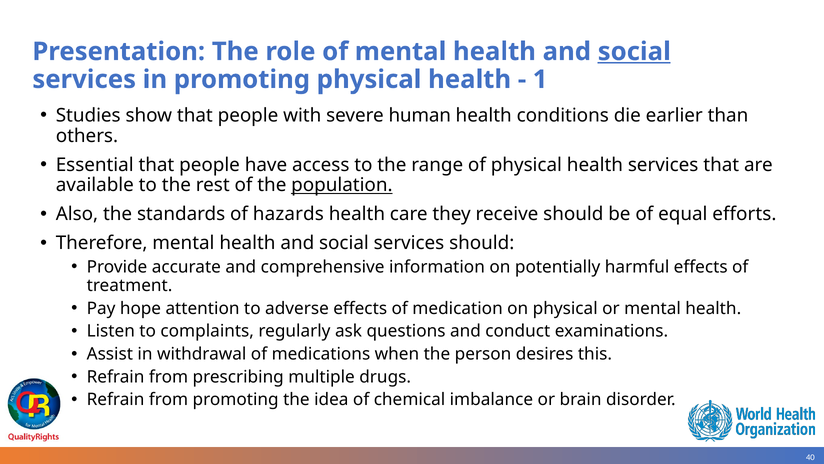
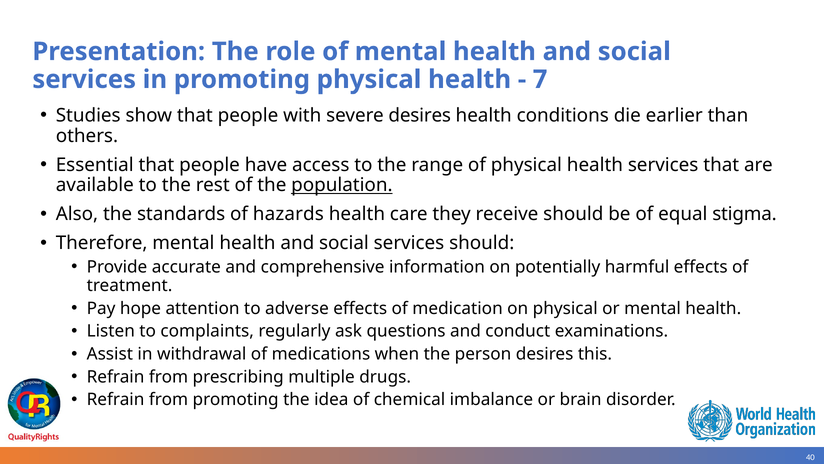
social at (634, 52) underline: present -> none
1: 1 -> 7
severe human: human -> desires
efforts: efforts -> stigma
